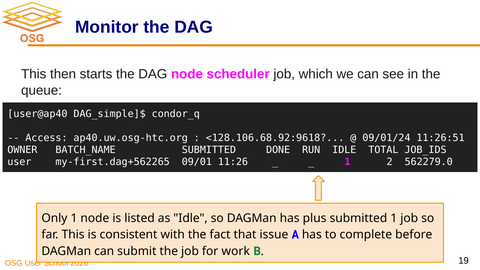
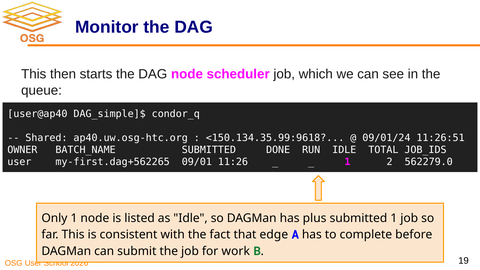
Access: Access -> Shared
<128.106.68.92:9618: <128.106.68.92:9618 -> <150.134.35.99:9618
issue: issue -> edge
